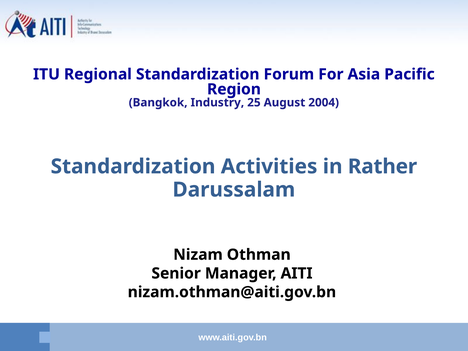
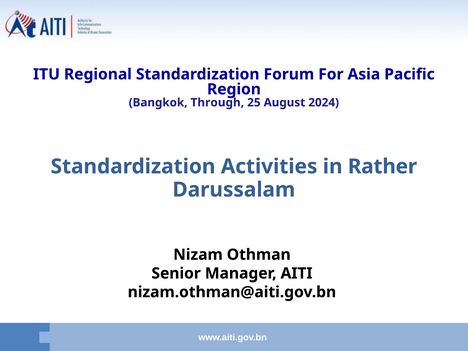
Industry: Industry -> Through
2004: 2004 -> 2024
